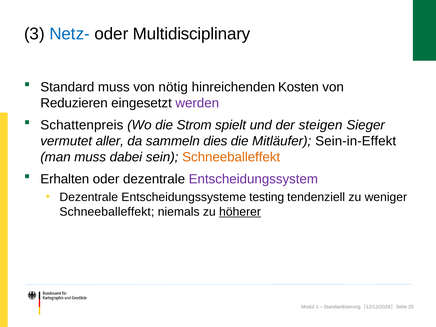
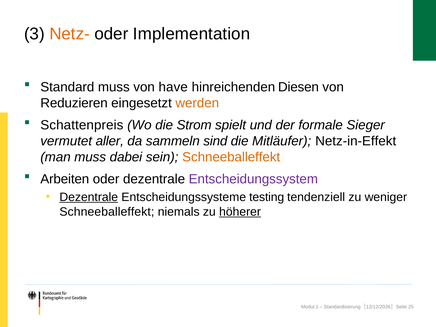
Netz- colour: blue -> orange
Multidisciplinary: Multidisciplinary -> Implementation
nötig: nötig -> have
Kosten: Kosten -> Diesen
werden colour: purple -> orange
steigen: steigen -> formale
dies: dies -> sind
Sein-in-Effekt: Sein-in-Effekt -> Netz-in-Effekt
Erhalten: Erhalten -> Arbeiten
Dezentrale at (89, 197) underline: none -> present
